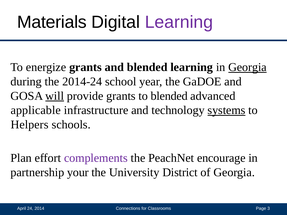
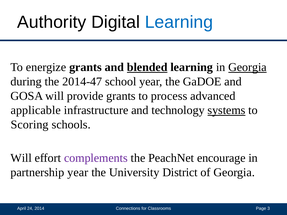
Materials: Materials -> Authority
Learning at (179, 22) colour: purple -> blue
blended at (147, 67) underline: none -> present
2014-24: 2014-24 -> 2014-47
will at (55, 96) underline: present -> none
to blended: blended -> process
Helpers: Helpers -> Scoring
Plan at (21, 158): Plan -> Will
partnership your: your -> year
